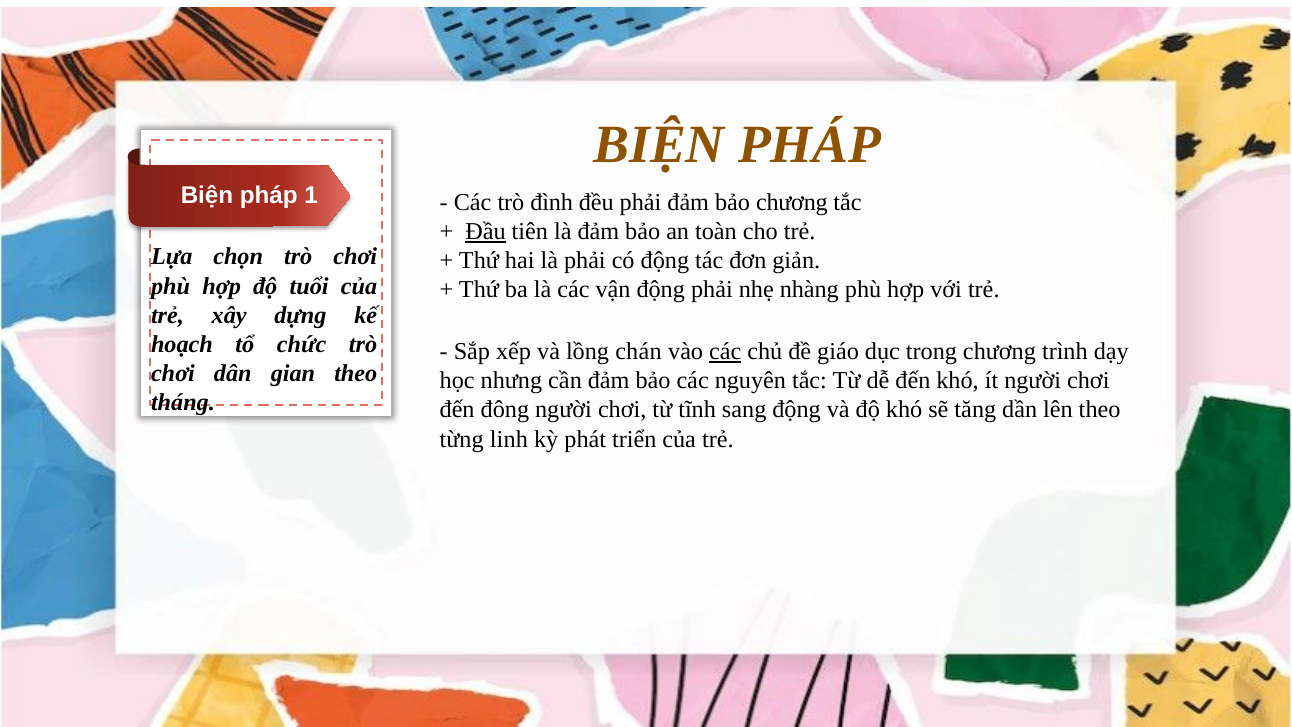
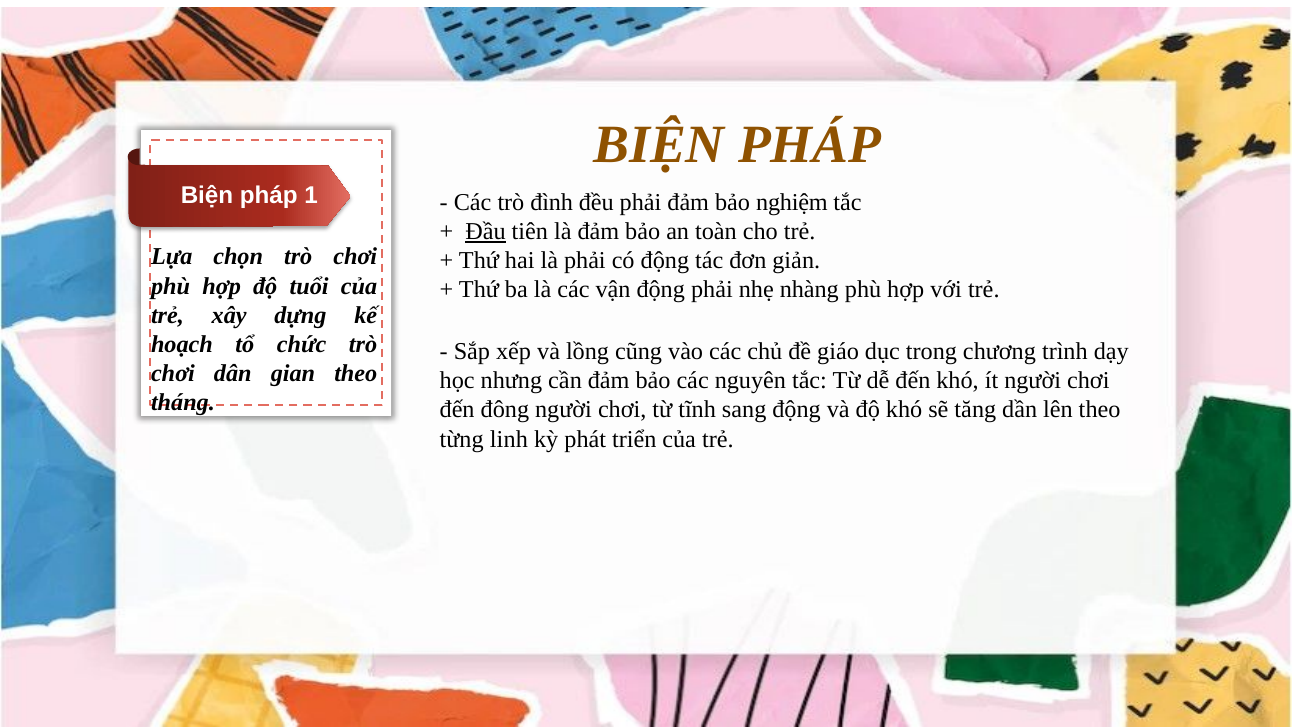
bảo chương: chương -> nghiệm
chán: chán -> cũng
các at (725, 352) underline: present -> none
